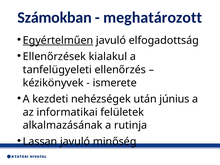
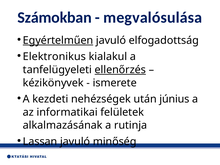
meghatározott: meghatározott -> megvalósulása
Ellenőrzések: Ellenőrzések -> Elektronikus
ellenőrzés underline: none -> present
